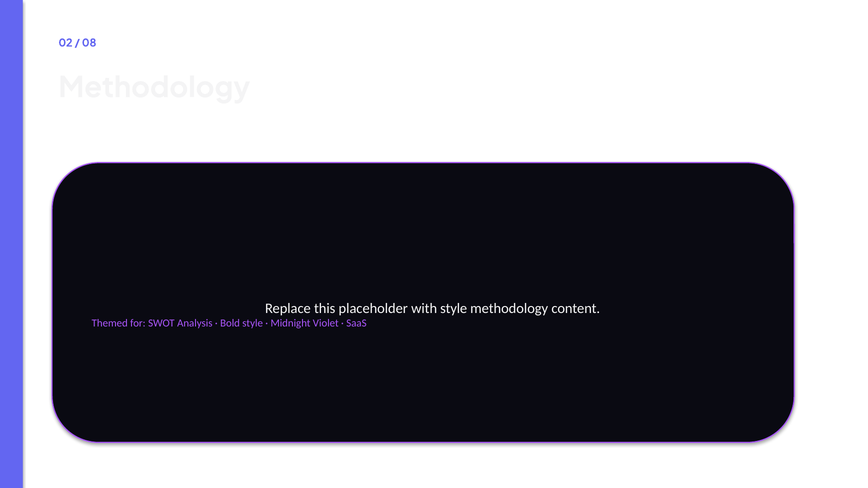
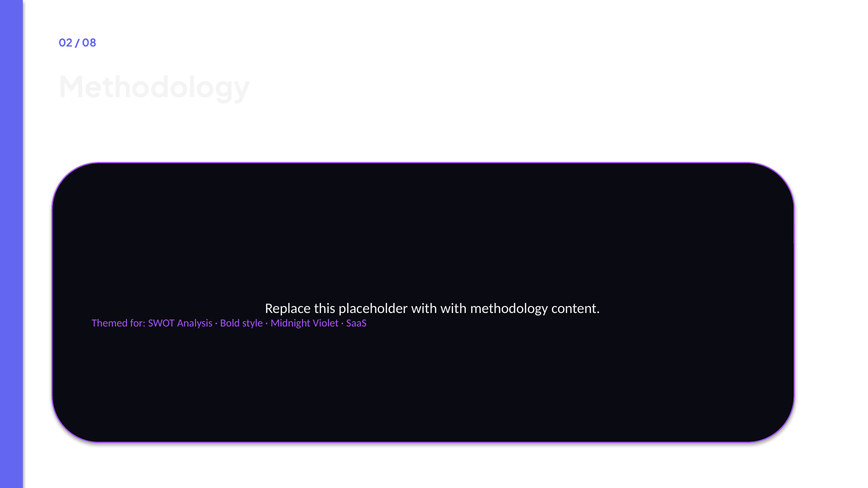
with style: style -> with
